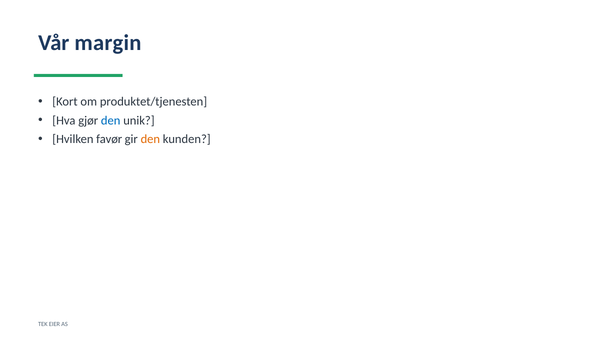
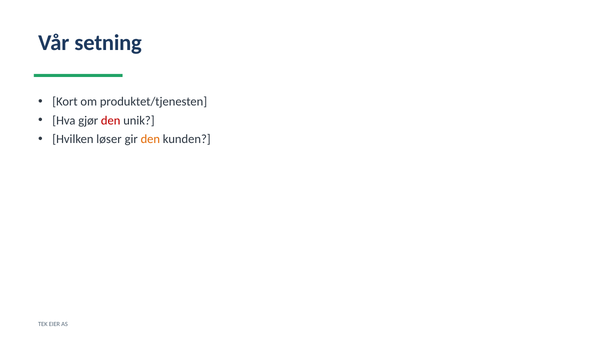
margin: margin -> setning
den at (111, 121) colour: blue -> red
favør: favør -> løser
